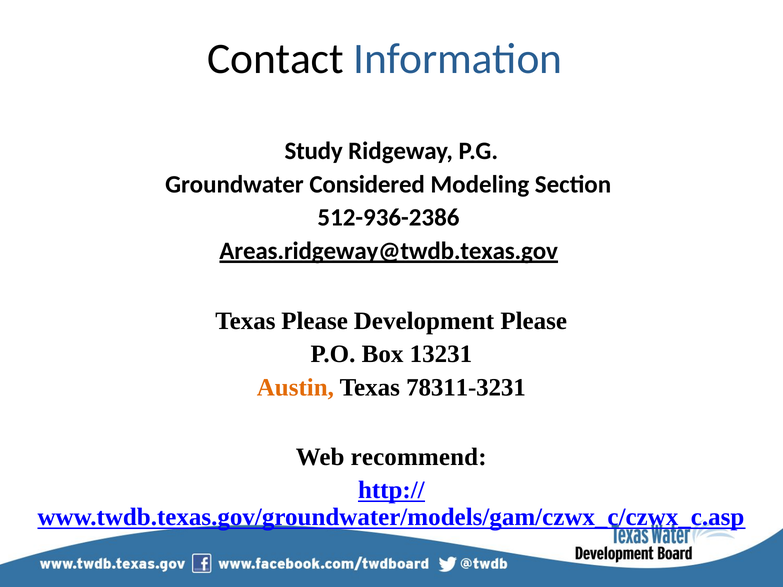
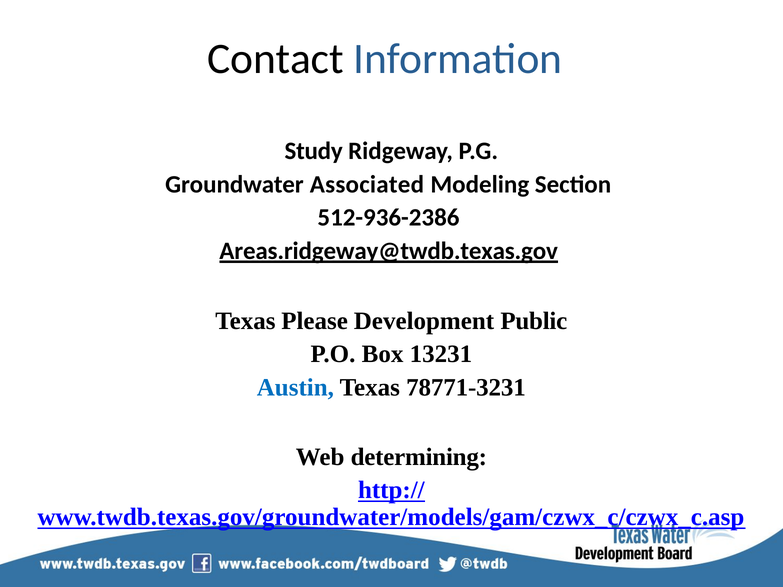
Considered: Considered -> Associated
Development Please: Please -> Public
Austin colour: orange -> blue
78311-3231: 78311-3231 -> 78771-3231
recommend: recommend -> determining
